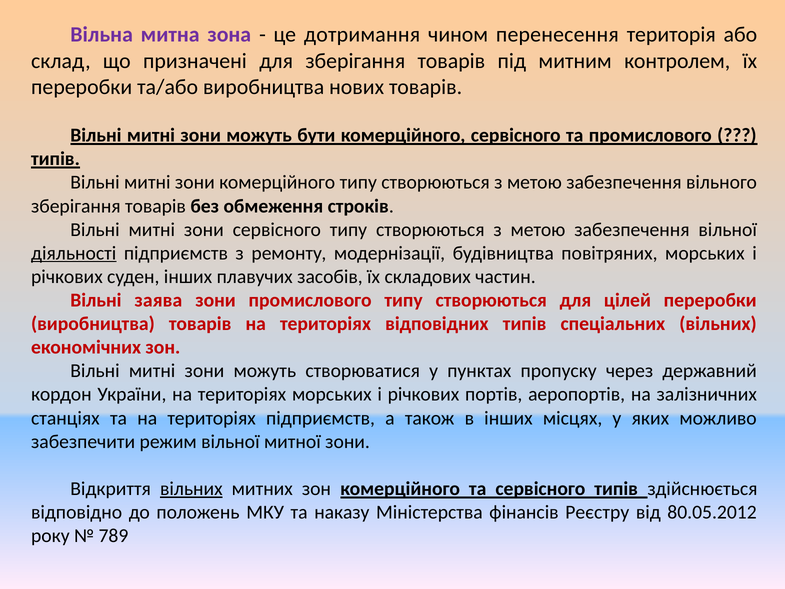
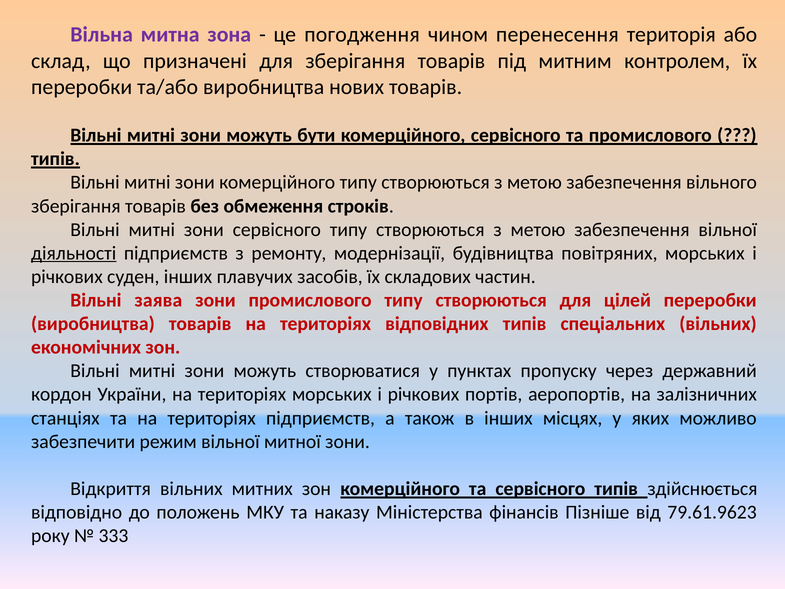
дотримання: дотримання -> погодження
вільних at (191, 489) underline: present -> none
Реєстру: Реєстру -> Пізніше
80.05.2012: 80.05.2012 -> 79.61.9623
789: 789 -> 333
